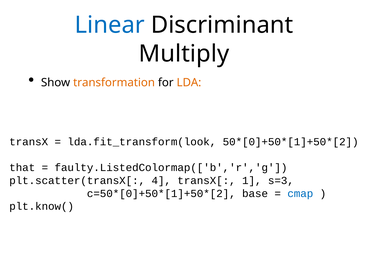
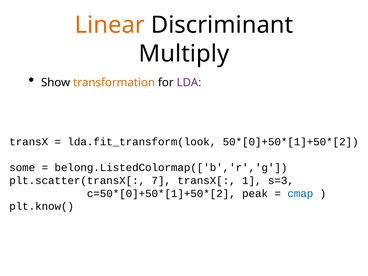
Linear colour: blue -> orange
LDA colour: orange -> purple
that: that -> some
faulty.ListedColormap(['b','r','g: faulty.ListedColormap(['b','r','g -> belong.ListedColormap(['b','r','g
4: 4 -> 7
base: base -> peak
